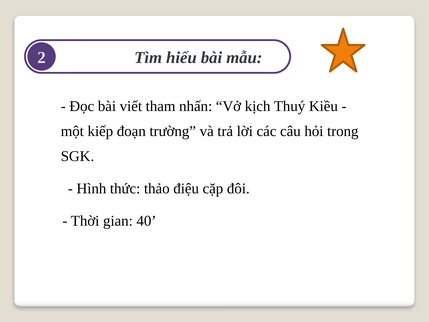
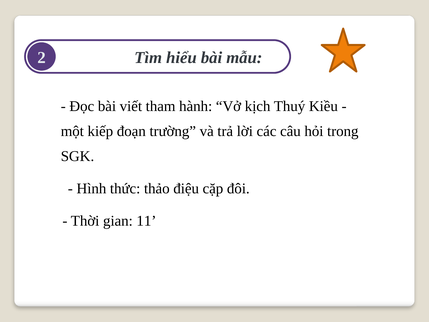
nhấn: nhấn -> hành
40: 40 -> 11
